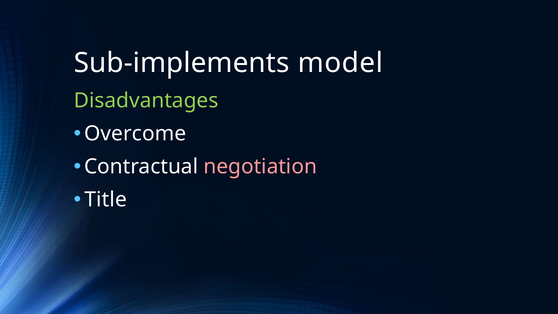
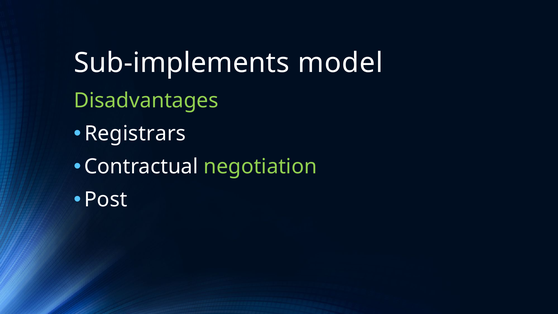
Overcome: Overcome -> Registrars
negotiation colour: pink -> light green
Title: Title -> Post
